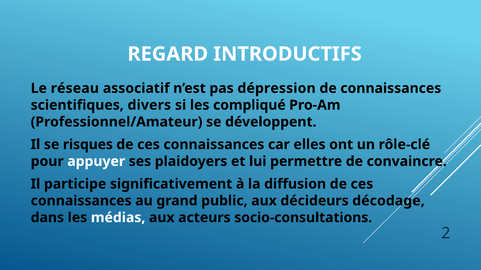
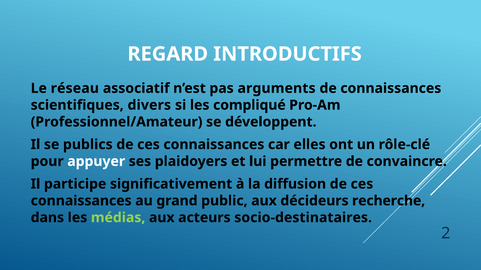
dépression: dépression -> arguments
risques: risques -> publics
décodage: décodage -> recherche
médias colour: white -> light green
socio-consultations: socio-consultations -> socio-destinataires
